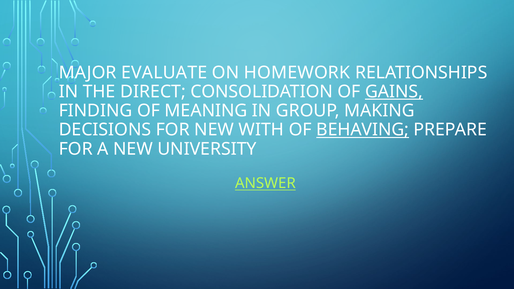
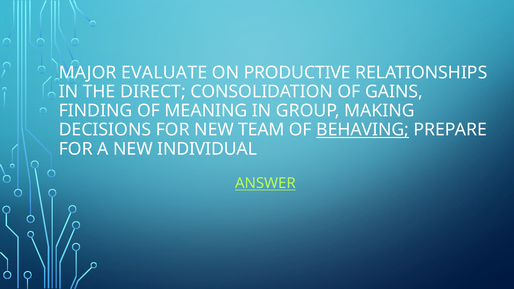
HOMEWORK: HOMEWORK -> PRODUCTIVE
GAINS underline: present -> none
WITH: WITH -> TEAM
UNIVERSITY: UNIVERSITY -> INDIVIDUAL
